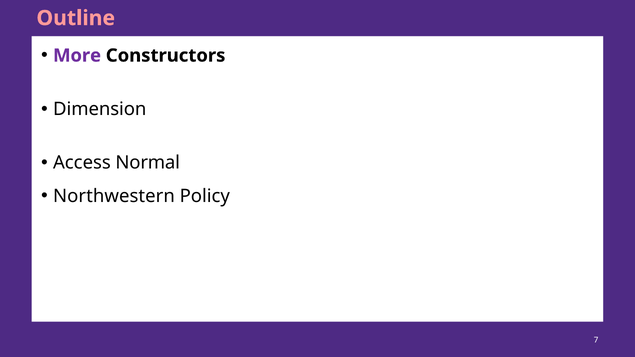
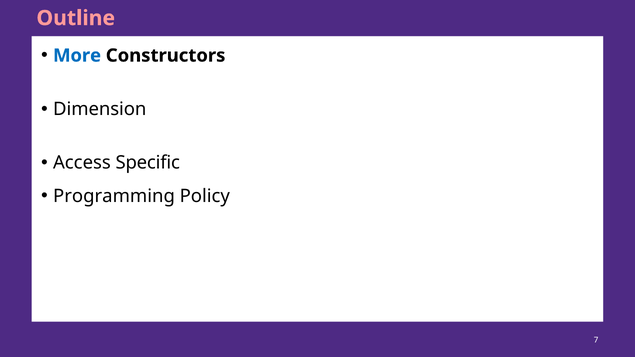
More colour: purple -> blue
Normal: Normal -> Specific
Northwestern: Northwestern -> Programming
